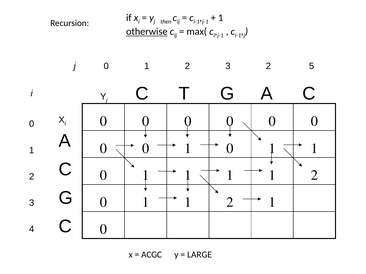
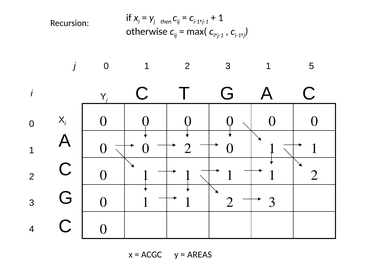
otherwise underline: present -> none
3 2: 2 -> 1
0 0 1: 1 -> 2
1 1 2 1: 1 -> 3
LARGE: LARGE -> AREAS
